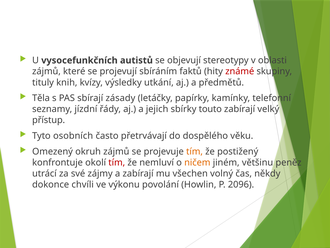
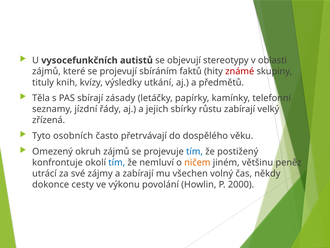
touto: touto -> růstu
přístup: přístup -> zřízená
tím at (195, 151) colour: orange -> blue
tím at (117, 162) colour: red -> blue
chvíli: chvíli -> cesty
2096: 2096 -> 2000
